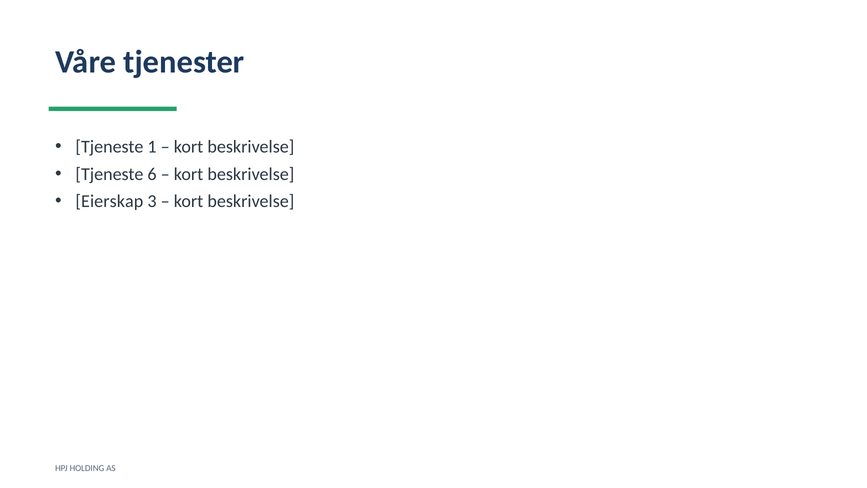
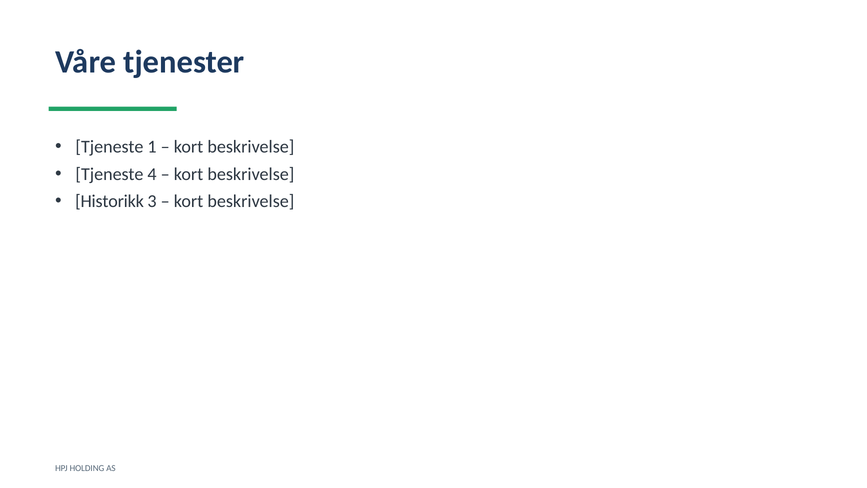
6: 6 -> 4
Eierskap: Eierskap -> Historikk
